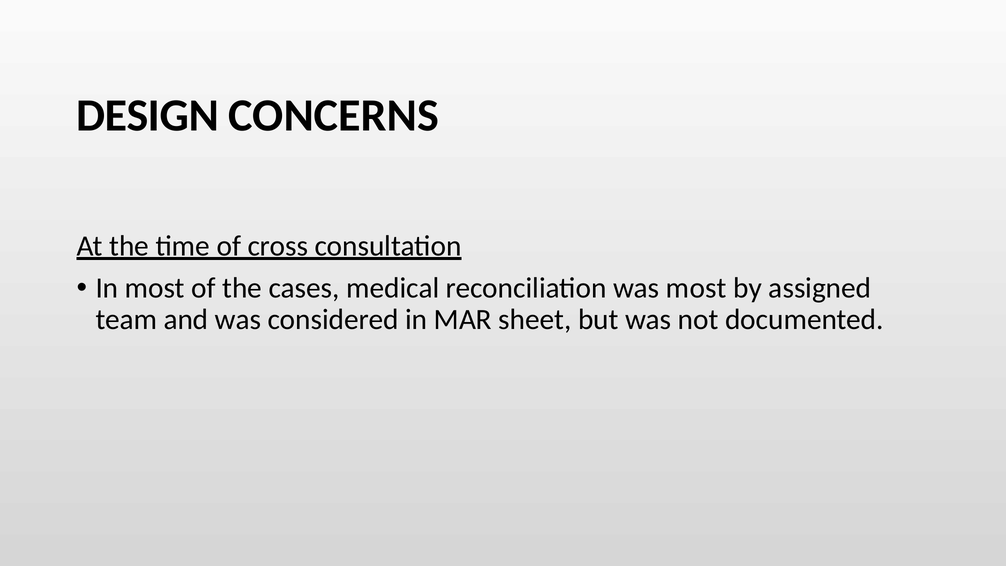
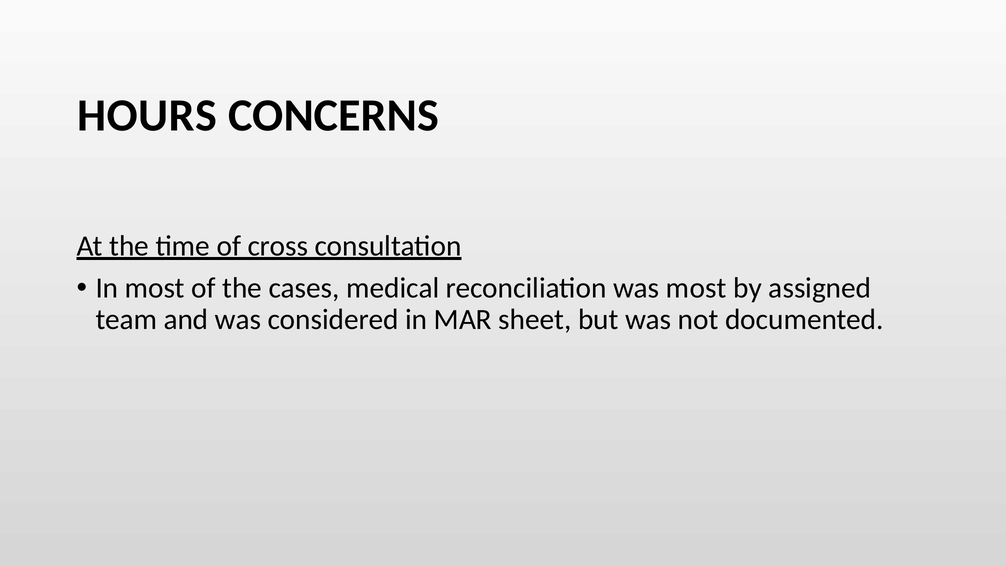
DESIGN: DESIGN -> HOURS
